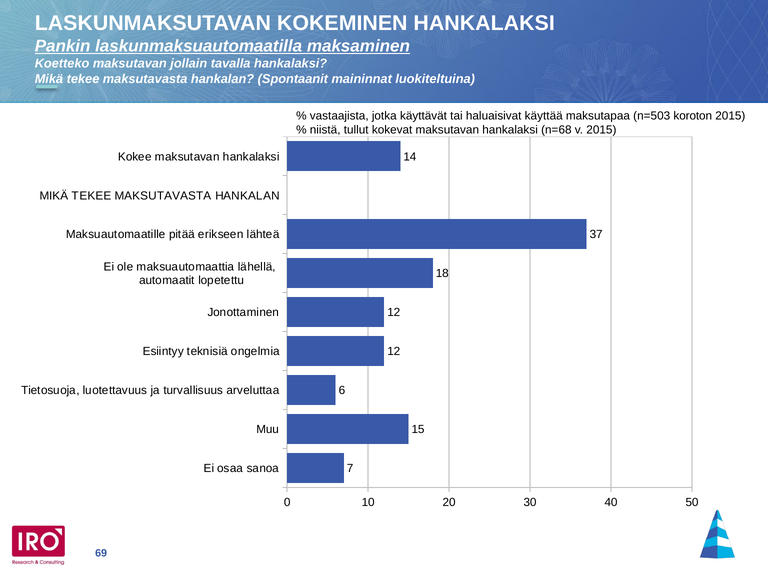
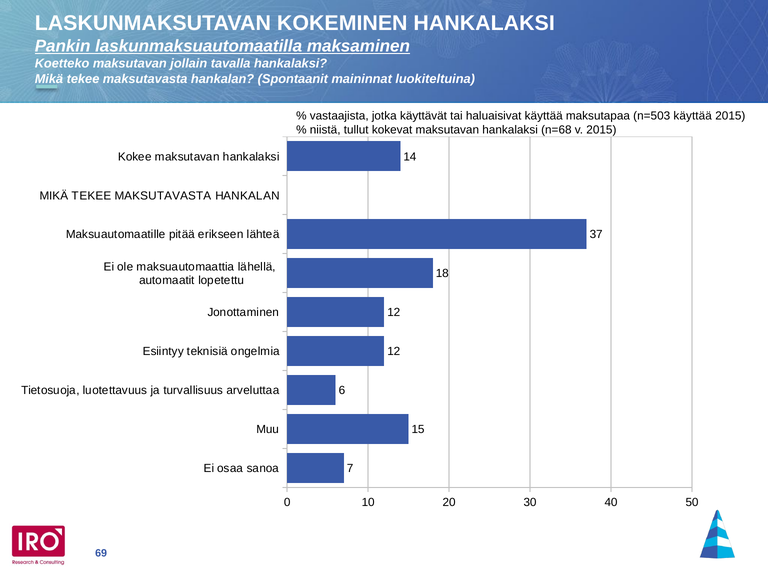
n=503 koroton: koroton -> käyttää
